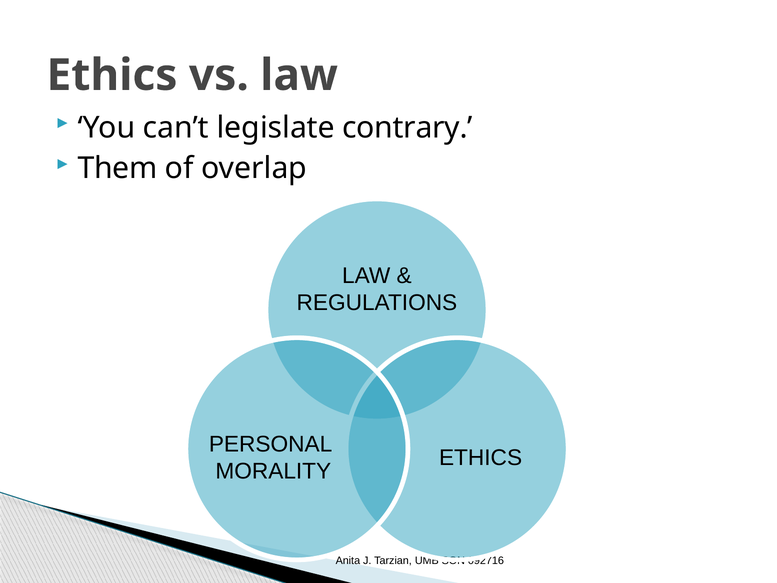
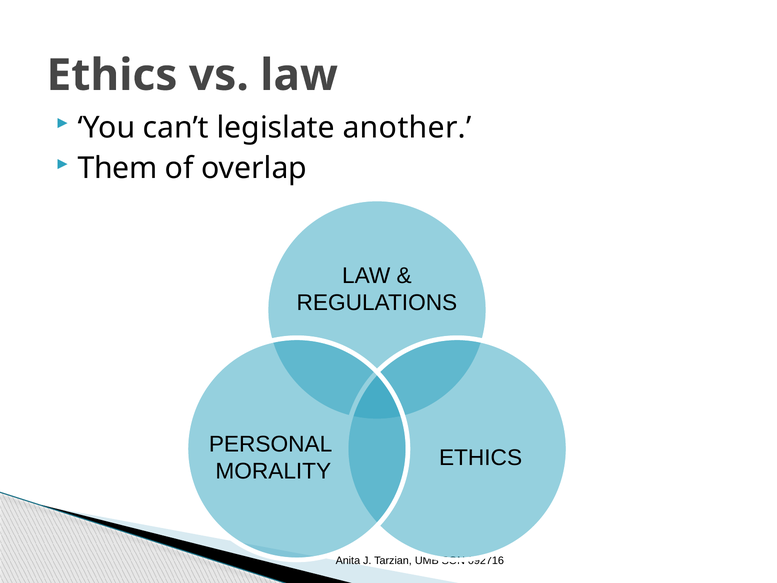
contrary: contrary -> another
